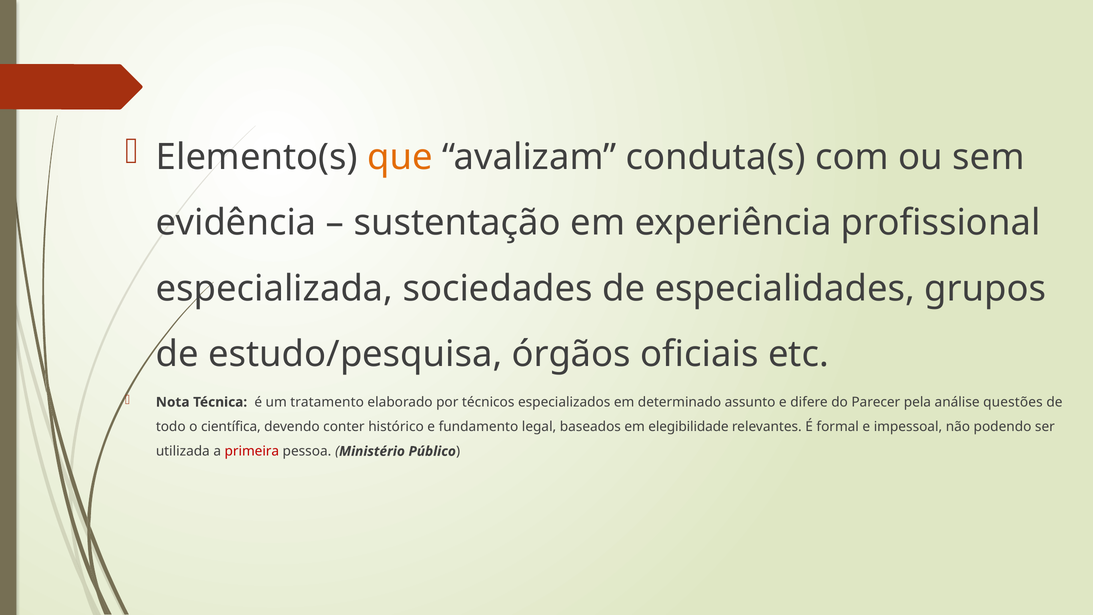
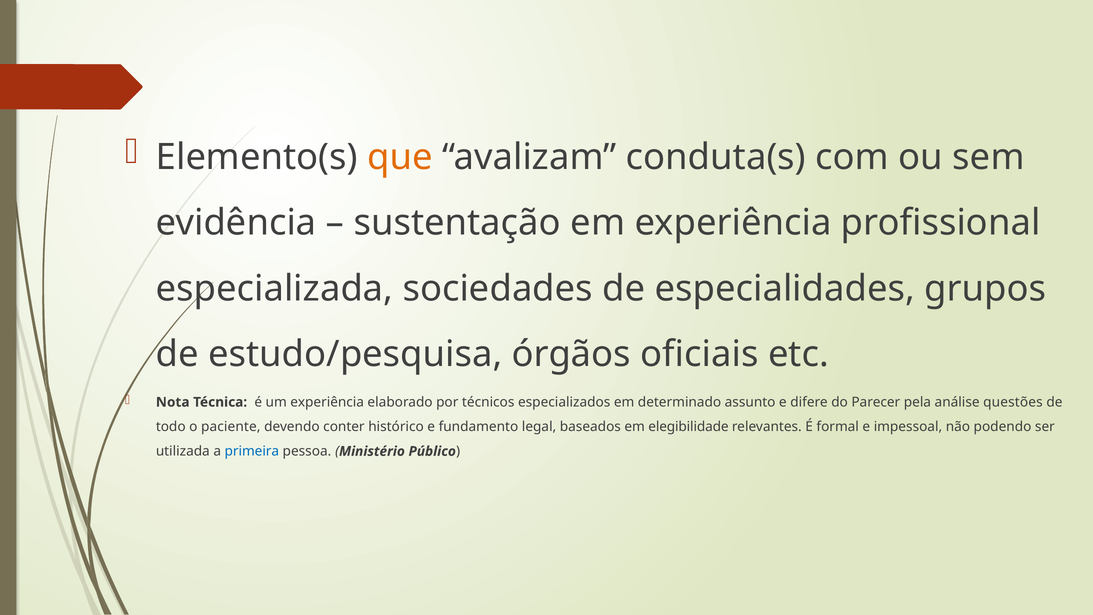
um tratamento: tratamento -> experiência
científica: científica -> paciente
primeira colour: red -> blue
